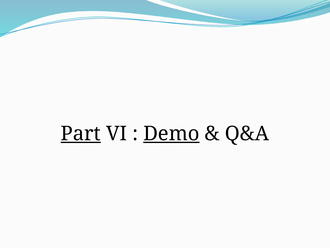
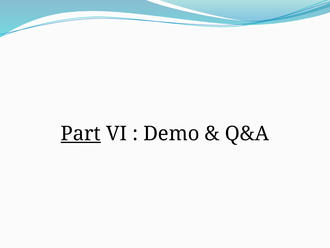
Demo underline: present -> none
